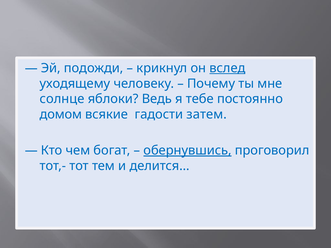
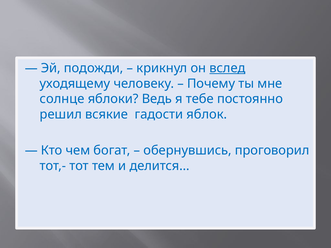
домом: домом -> решил
затем: затем -> яблок
обернувшись underline: present -> none
